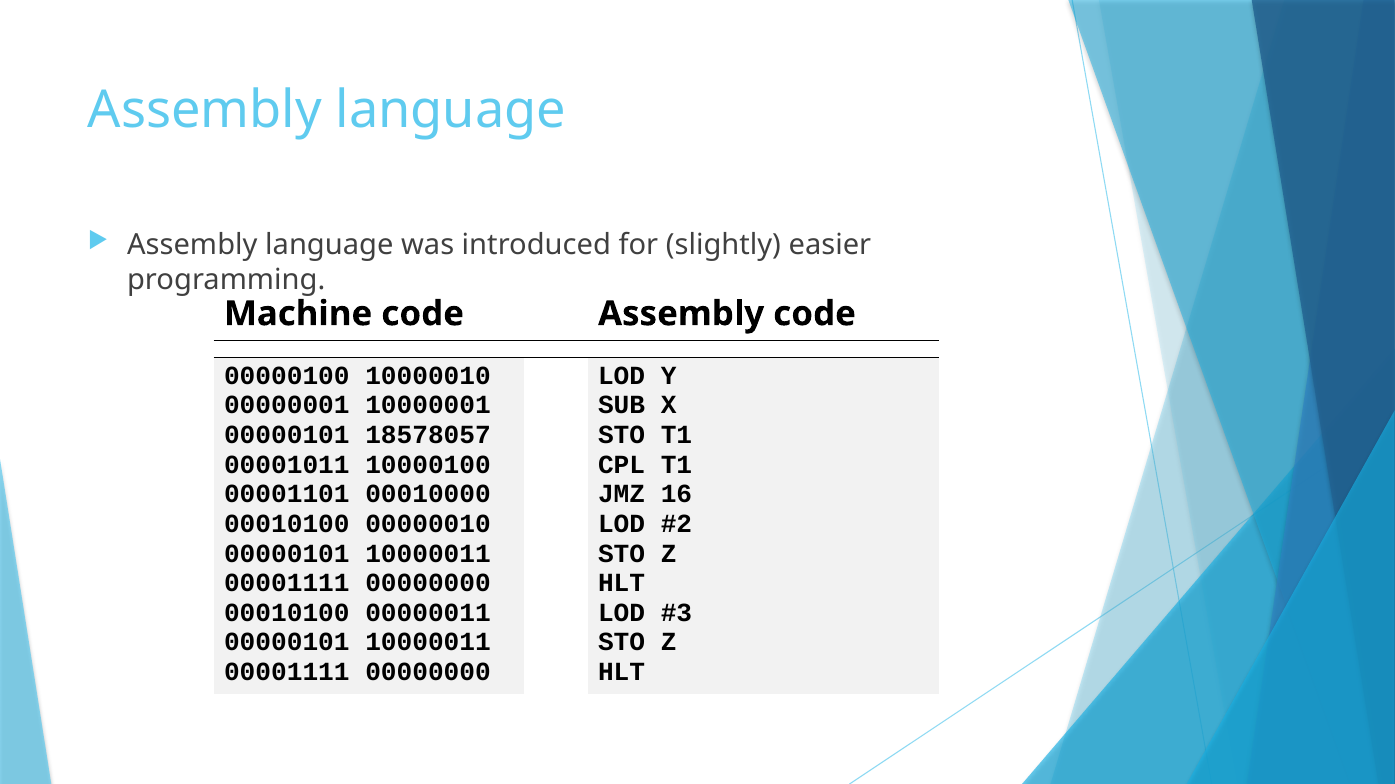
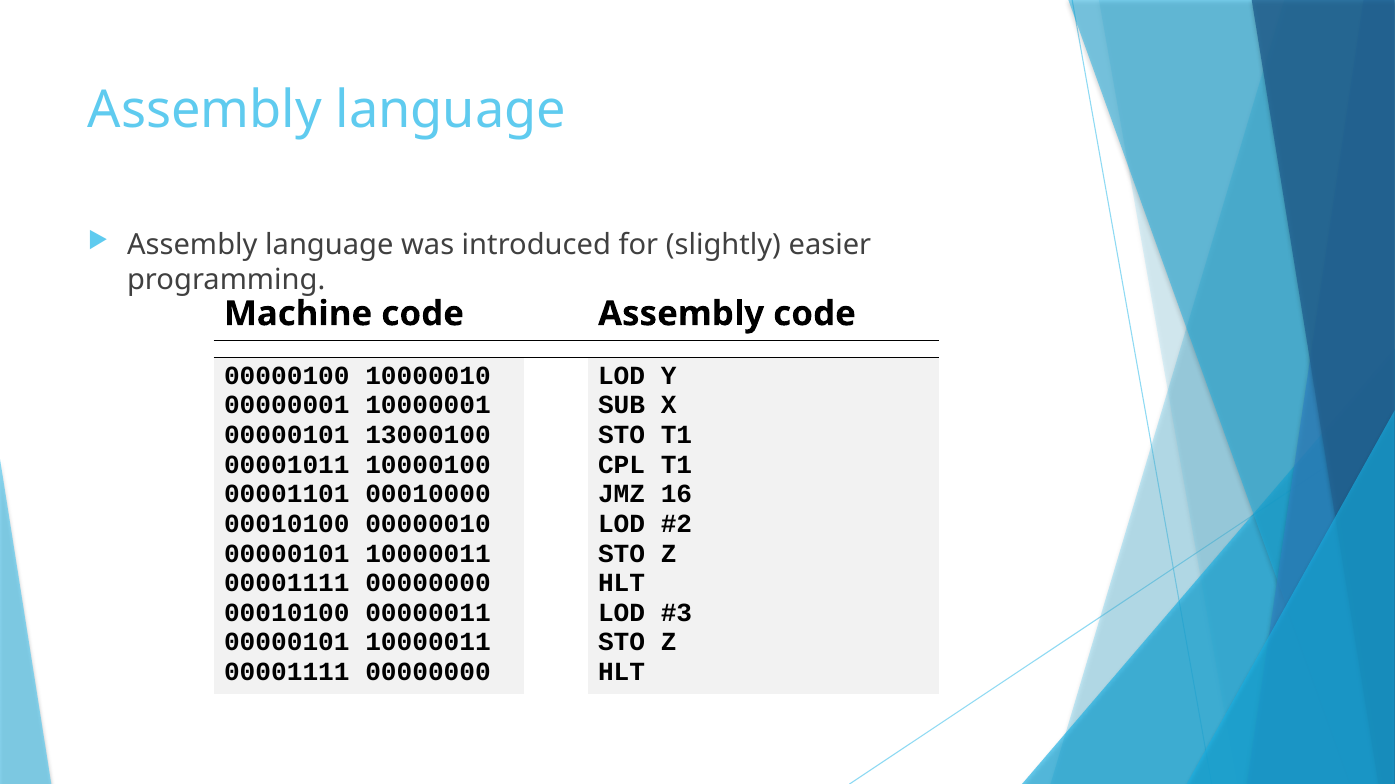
18578057: 18578057 -> 13000100
